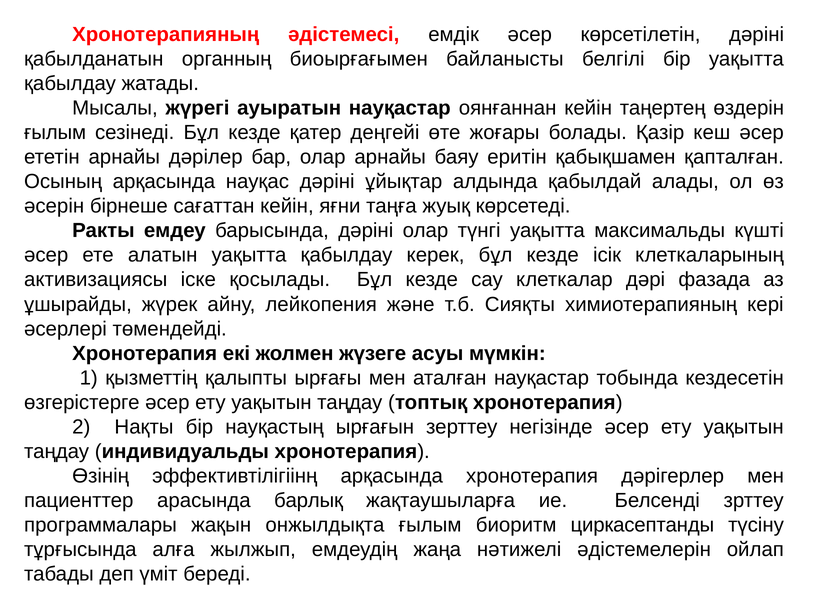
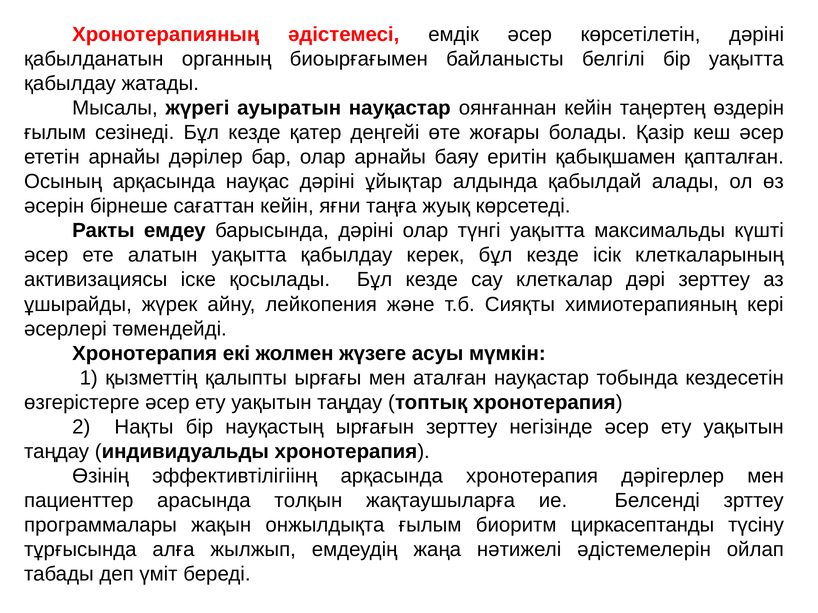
дәрі фазада: фазада -> зерттеу
барлық: барлық -> толқын
